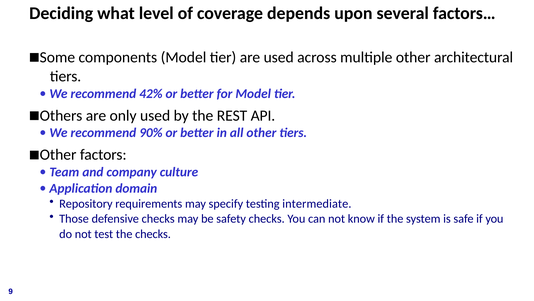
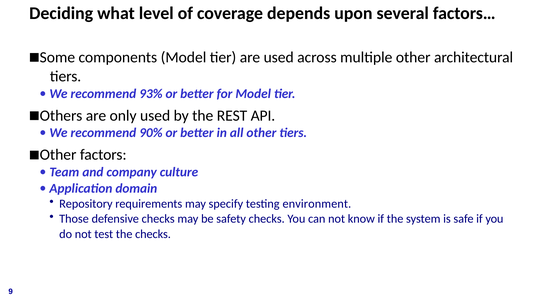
42%: 42% -> 93%
intermediate: intermediate -> environment
